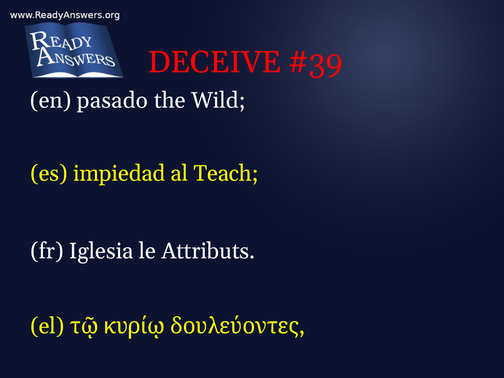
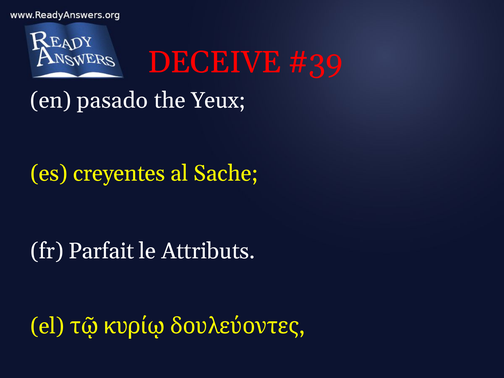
Wild: Wild -> Yeux
impiedad: impiedad -> creyentes
Teach: Teach -> Sache
Iglesia: Iglesia -> Parfait
